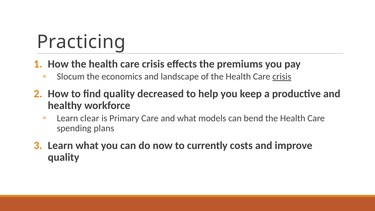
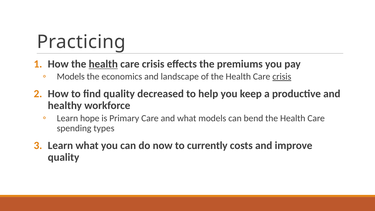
health at (103, 64) underline: none -> present
Slocum at (71, 77): Slocum -> Models
clear: clear -> hope
plans: plans -> types
